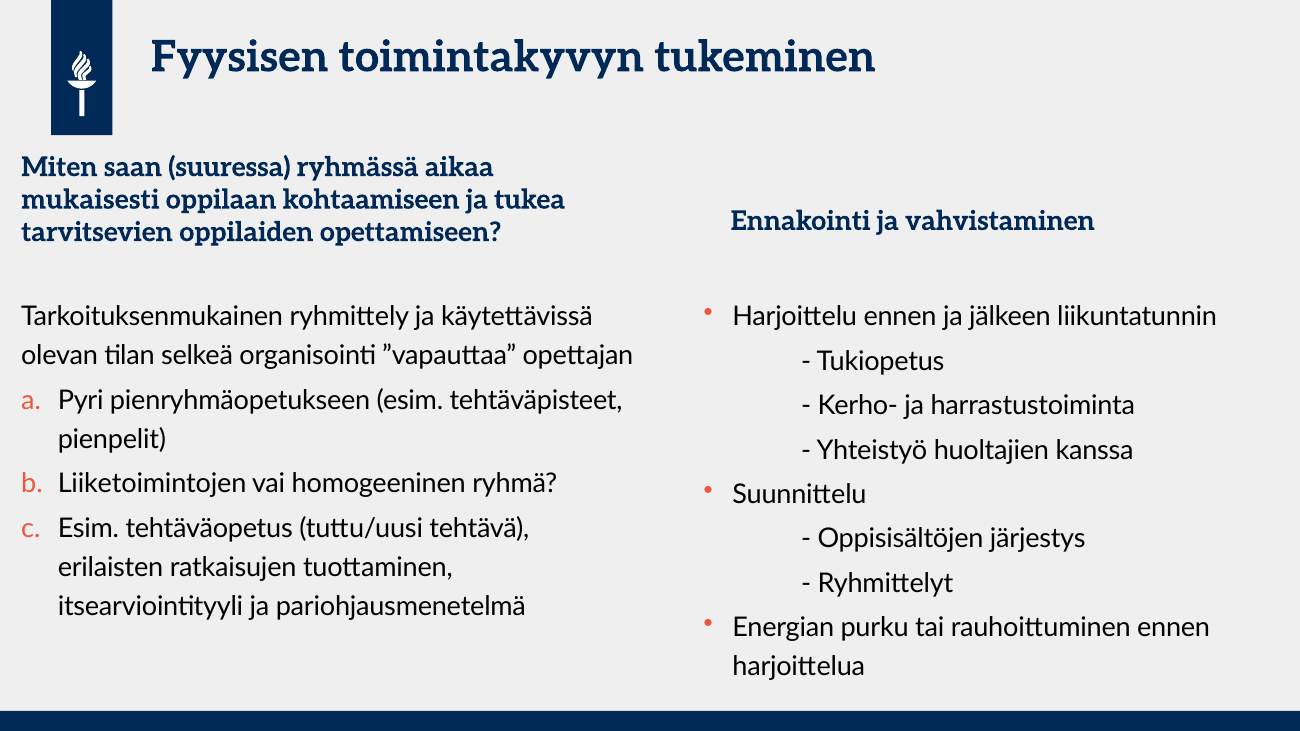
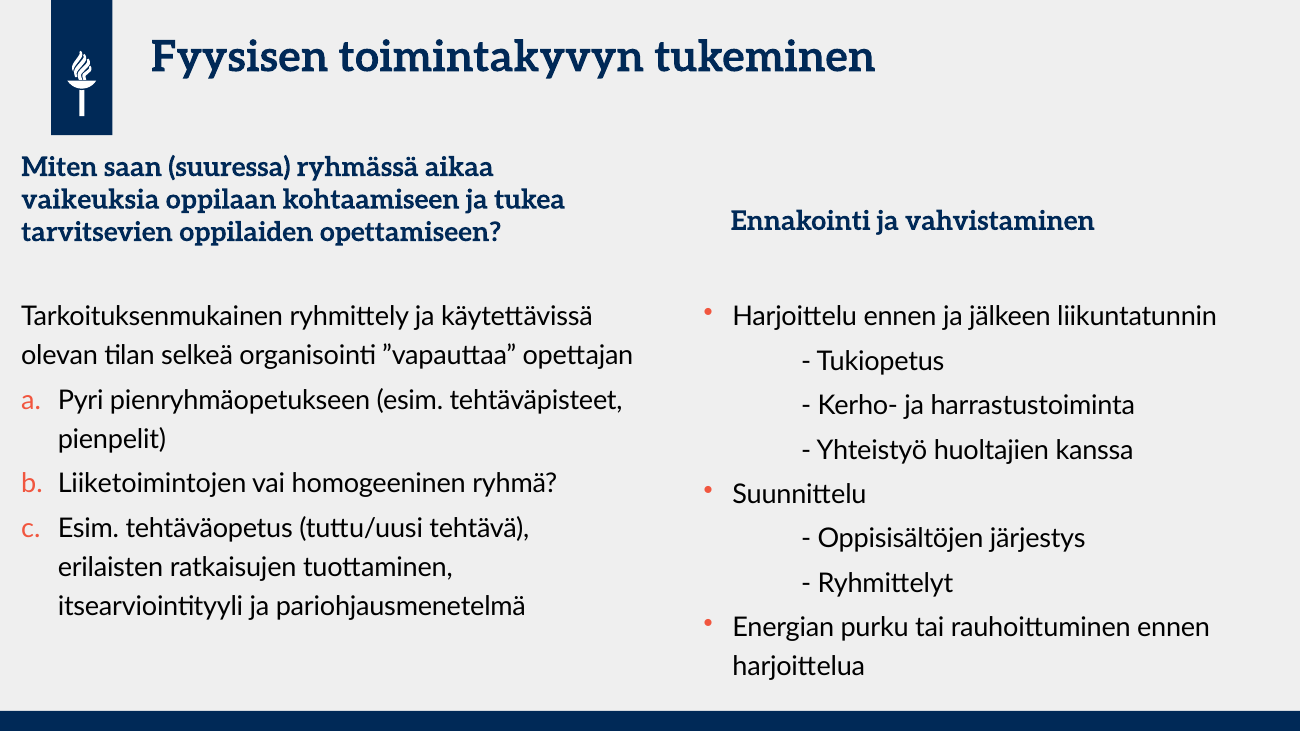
mukaisesti: mukaisesti -> vaikeuksia
